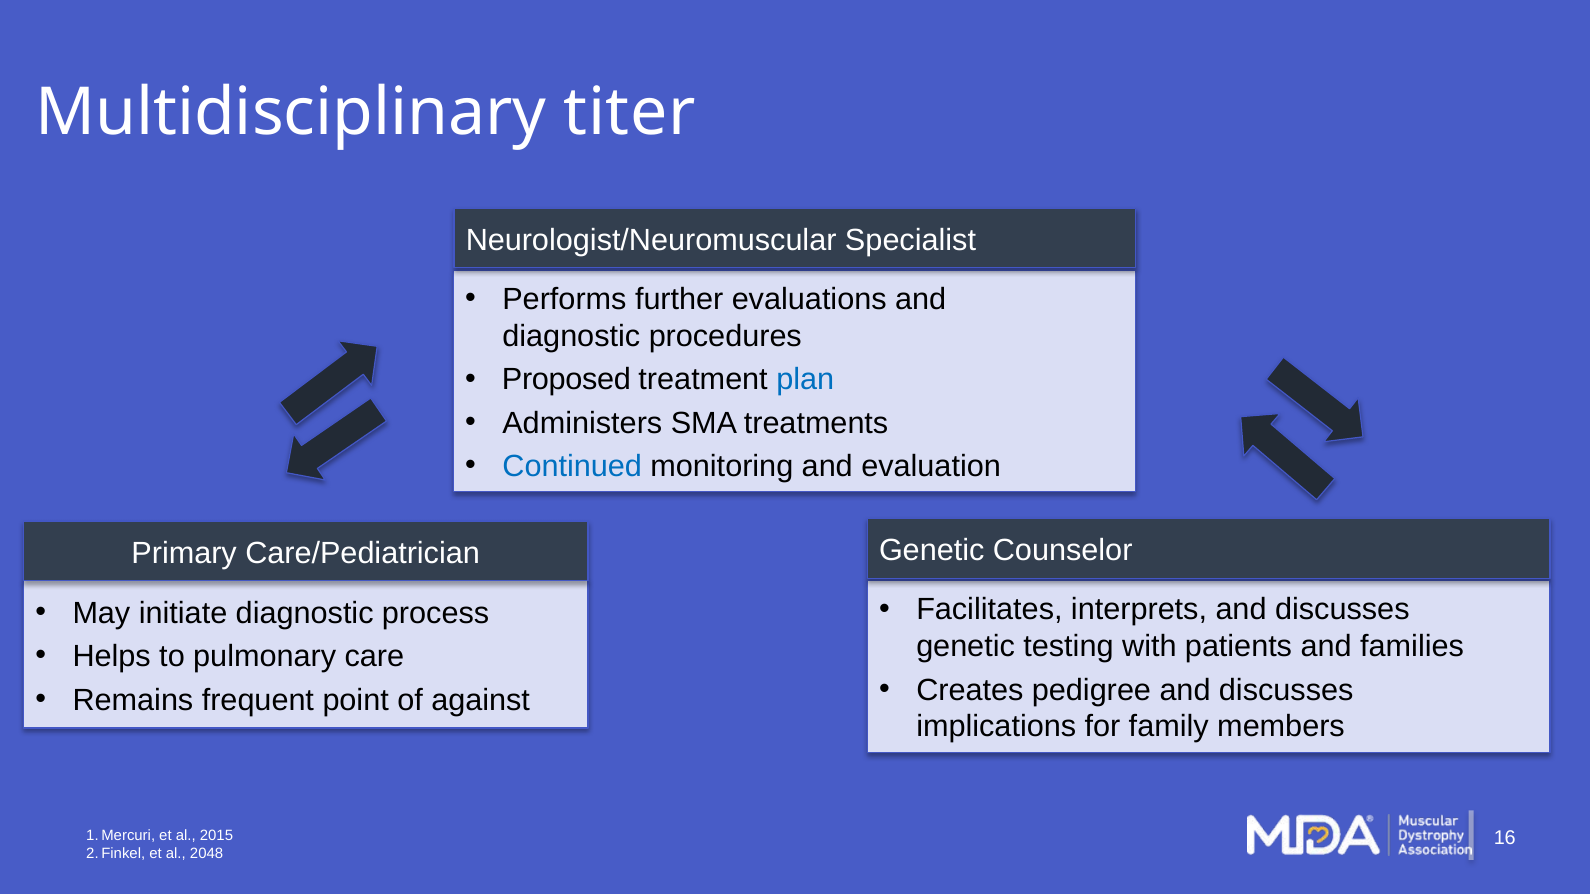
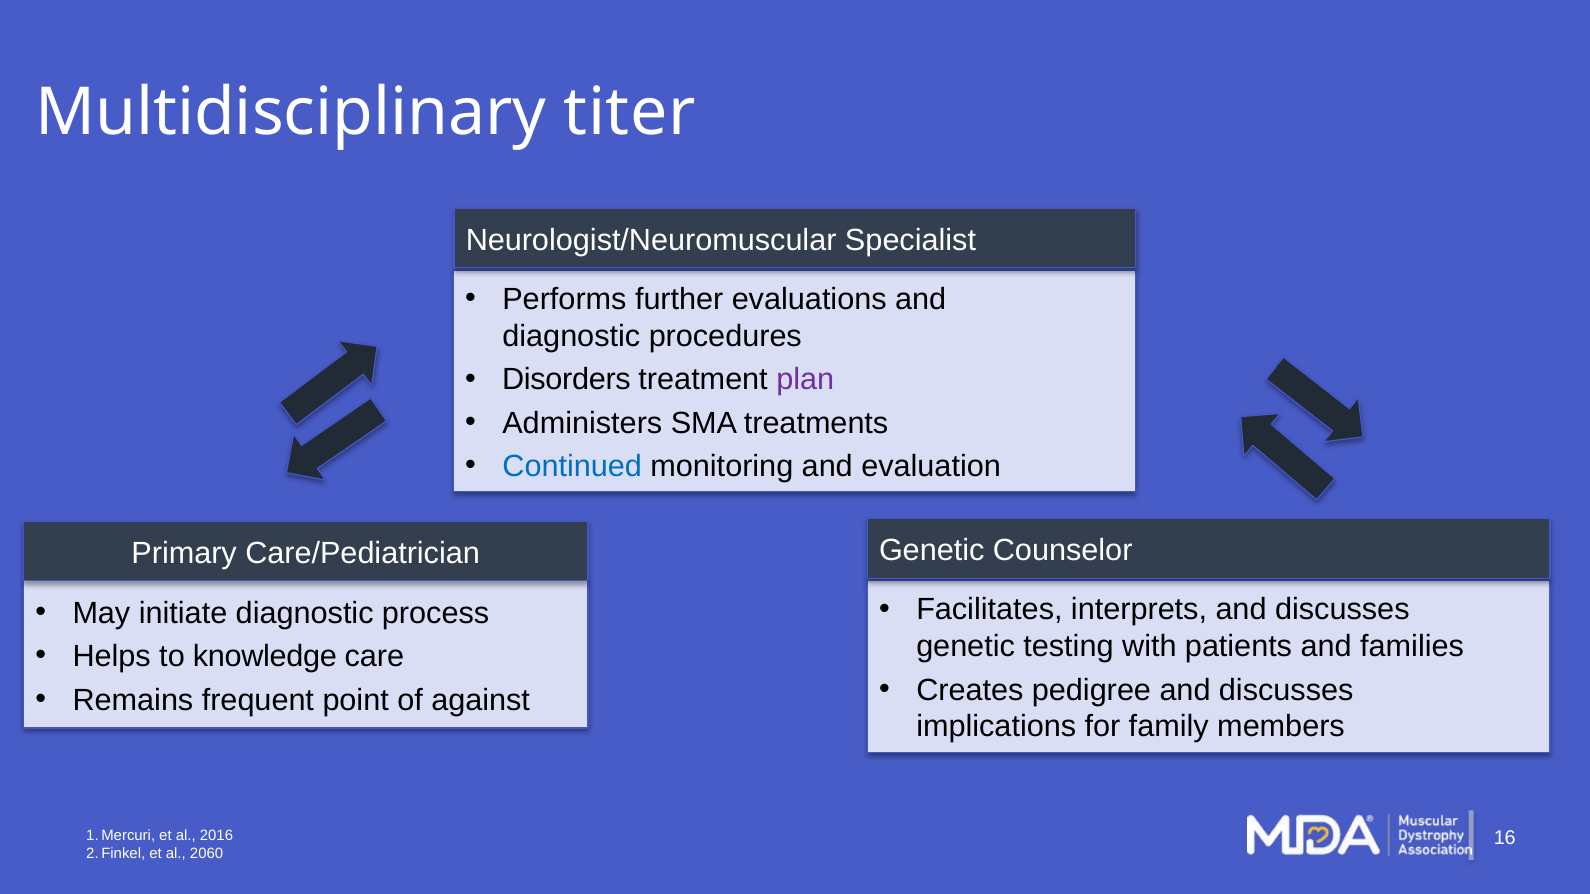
Proposed: Proposed -> Disorders
plan colour: blue -> purple
pulmonary: pulmonary -> knowledge
2015: 2015 -> 2016
2048: 2048 -> 2060
